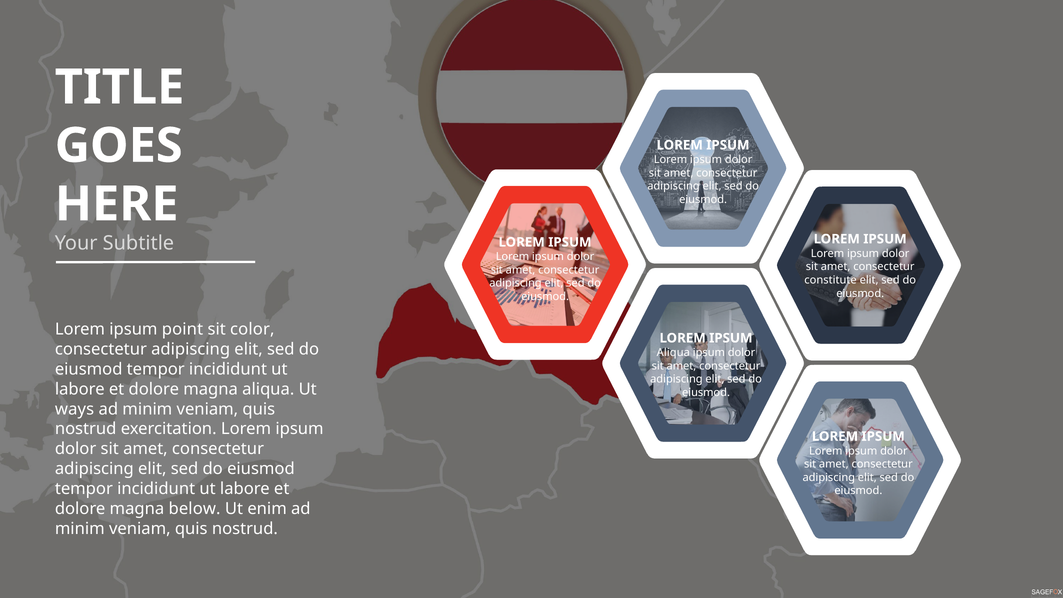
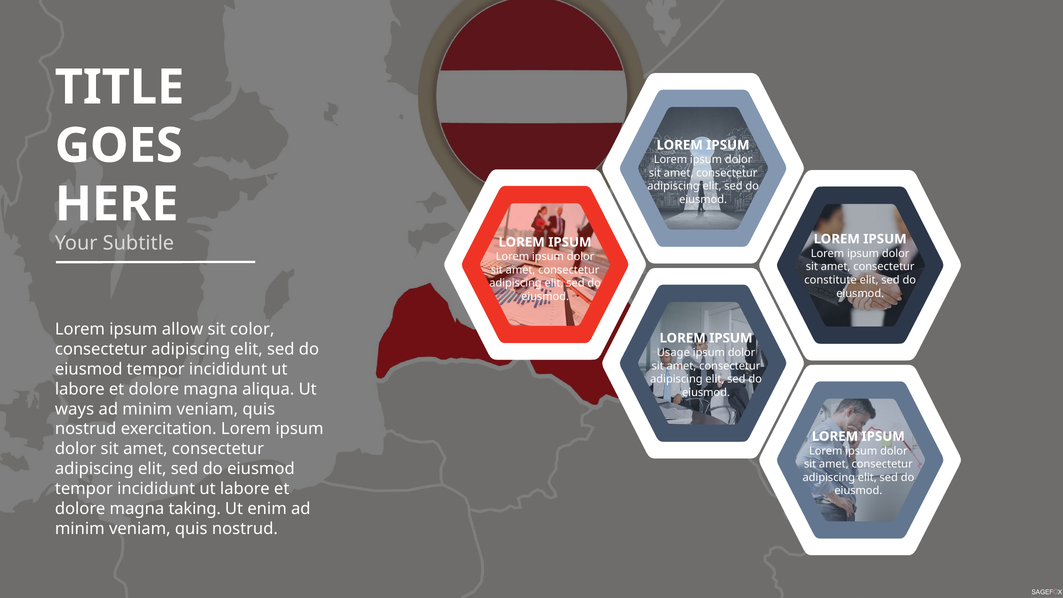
point: point -> allow
Aliqua at (673, 353): Aliqua -> Usage
below: below -> taking
